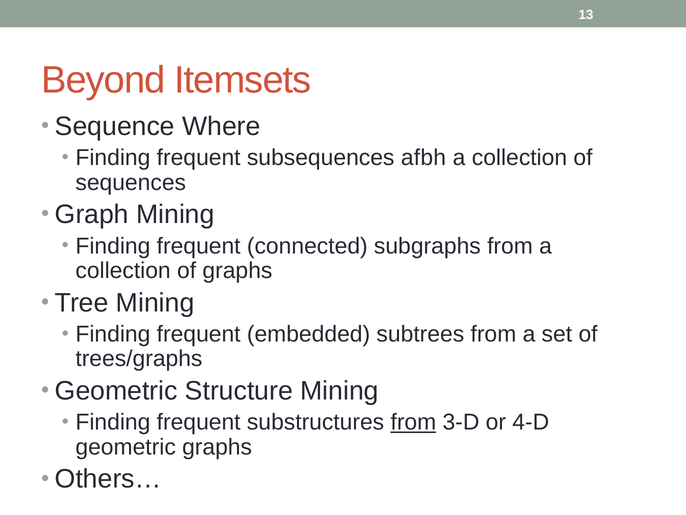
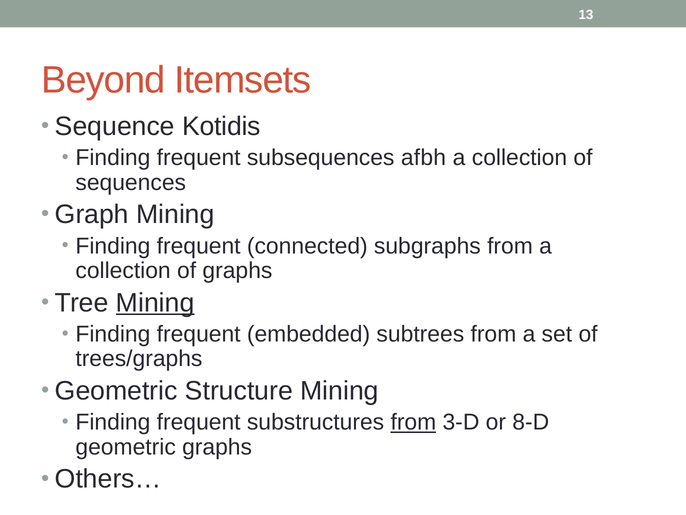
Where: Where -> Kotidis
Mining at (155, 303) underline: none -> present
4-D: 4-D -> 8-D
